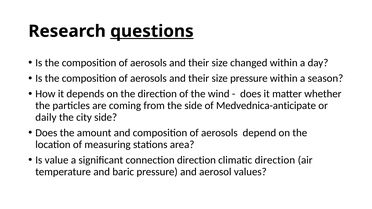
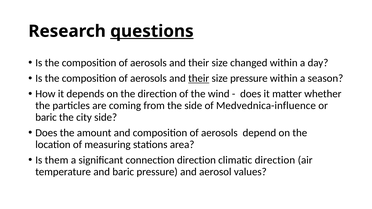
their at (199, 78) underline: none -> present
Medvednica-anticipate: Medvednica-anticipate -> Medvednica-influence
daily at (46, 117): daily -> baric
value: value -> them
